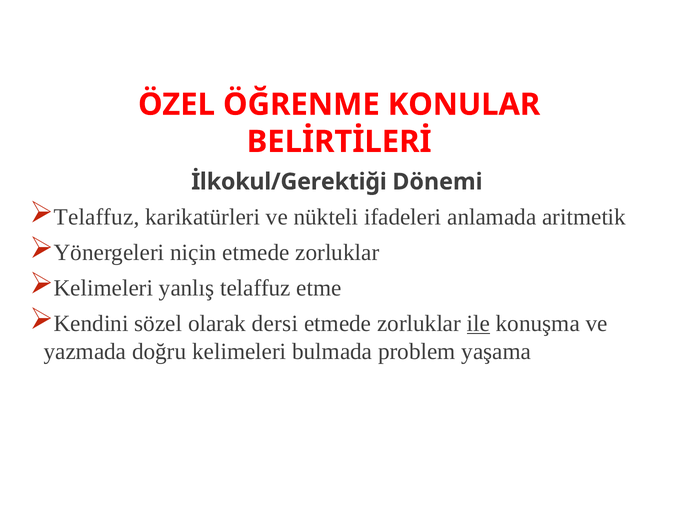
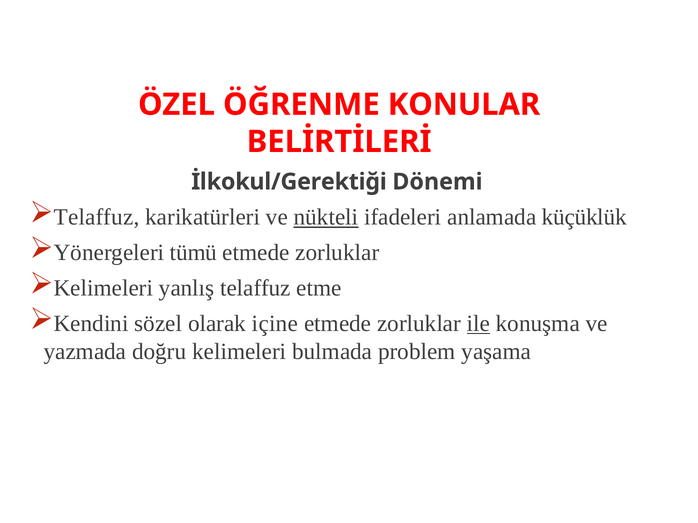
nükteli underline: none -> present
aritmetik: aritmetik -> küçüklük
niçin: niçin -> tümü
dersi: dersi -> içine
